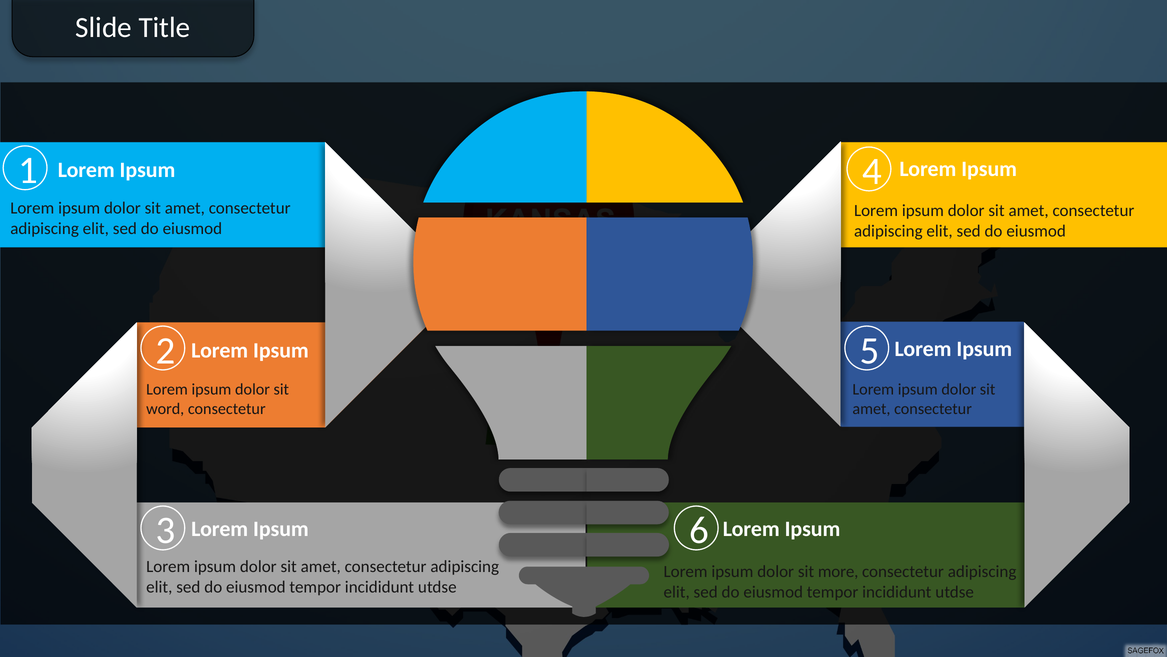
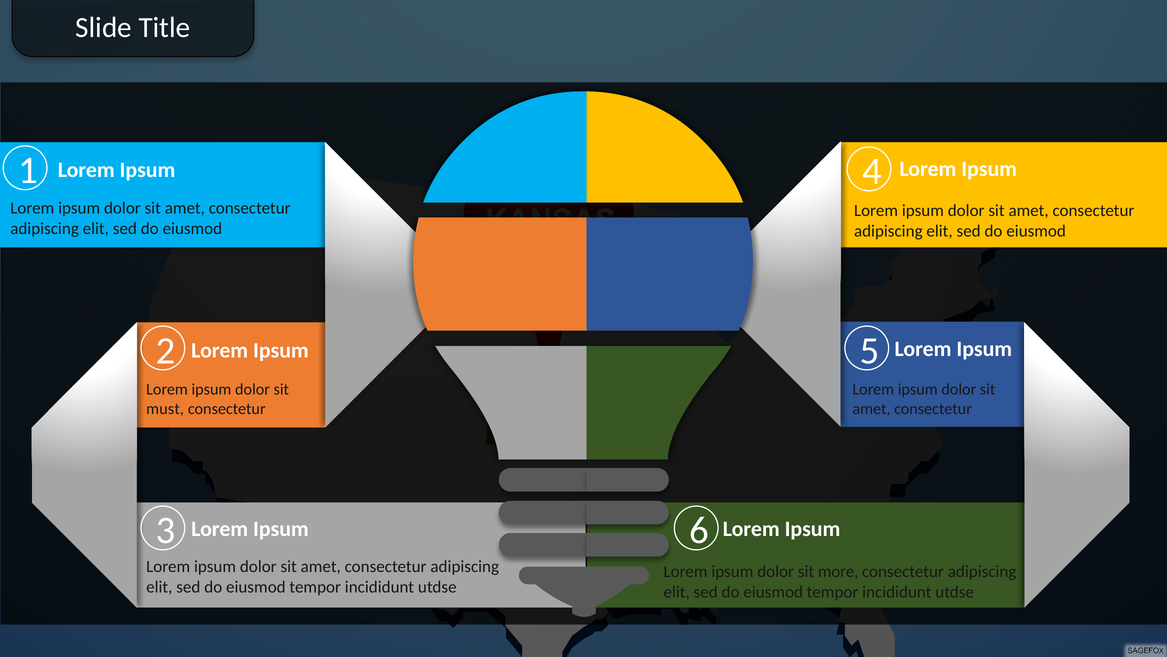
word: word -> must
